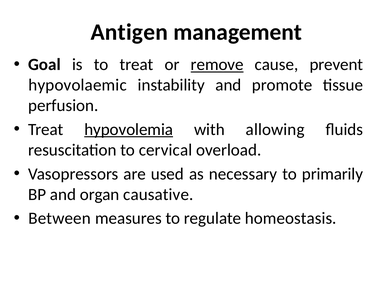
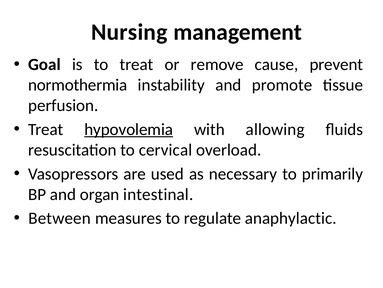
Antigen: Antigen -> Nursing
remove underline: present -> none
hypovolaemic: hypovolaemic -> normothermia
causative: causative -> intestinal
homeostasis: homeostasis -> anaphylactic
